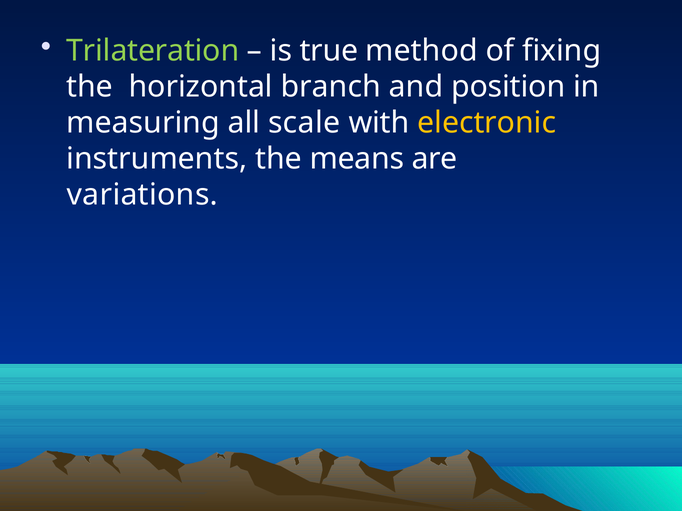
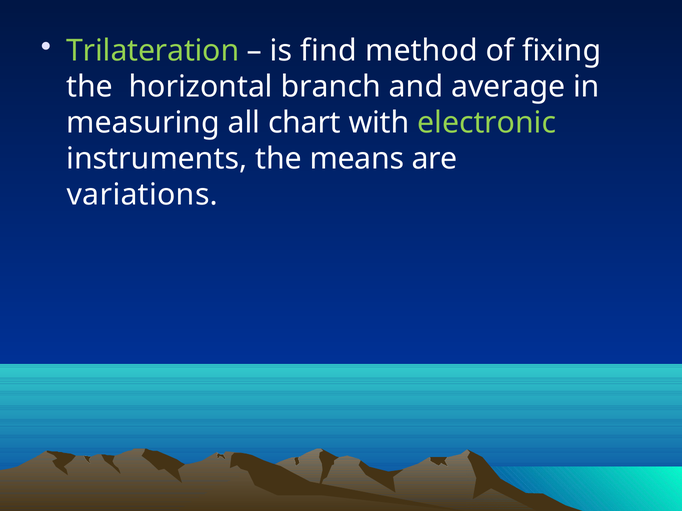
true: true -> find
position: position -> average
scale: scale -> chart
electronic colour: yellow -> light green
